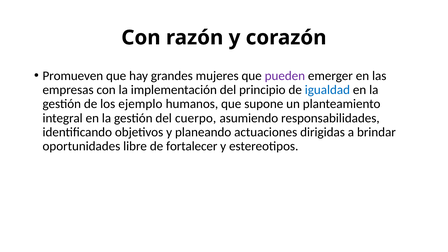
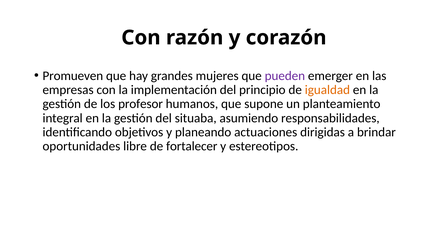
igualdad colour: blue -> orange
ejemplo: ejemplo -> profesor
cuerpo: cuerpo -> situaba
